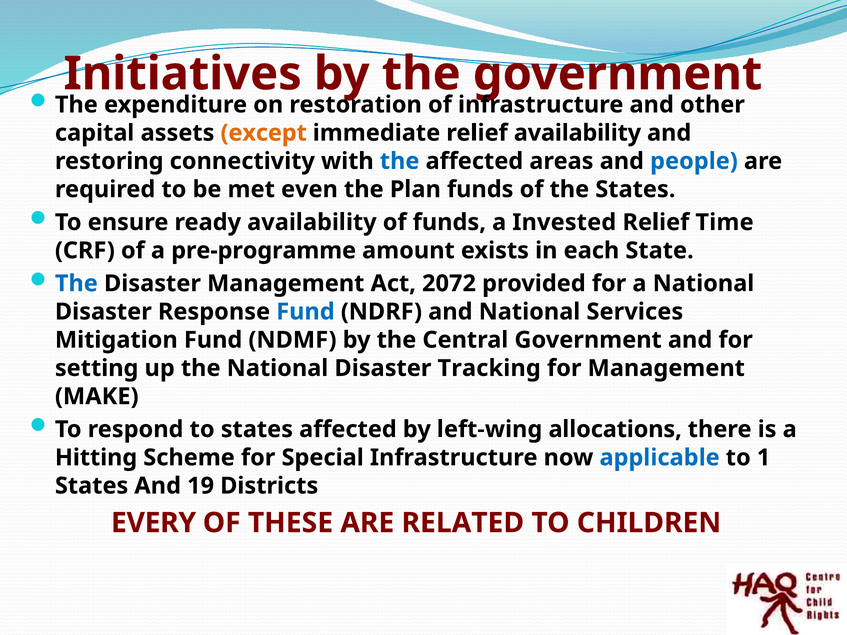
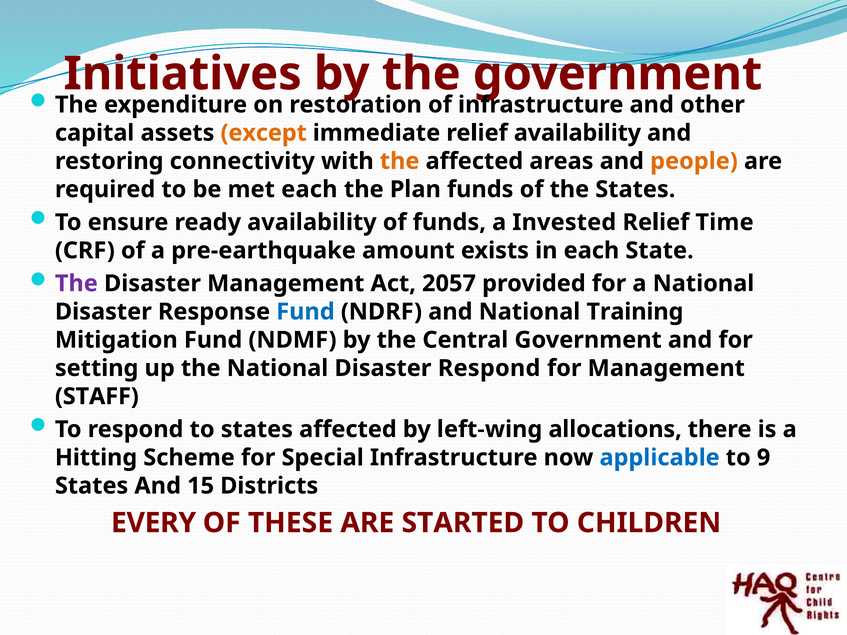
the at (400, 161) colour: blue -> orange
people colour: blue -> orange
met even: even -> each
pre-programme: pre-programme -> pre-earthquake
The at (76, 284) colour: blue -> purple
2072: 2072 -> 2057
Services: Services -> Training
Disaster Tracking: Tracking -> Respond
MAKE: MAKE -> STAFF
1: 1 -> 9
19: 19 -> 15
RELATED: RELATED -> STARTED
